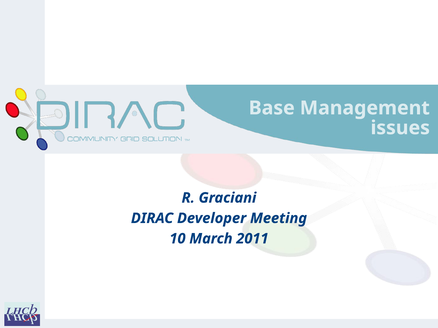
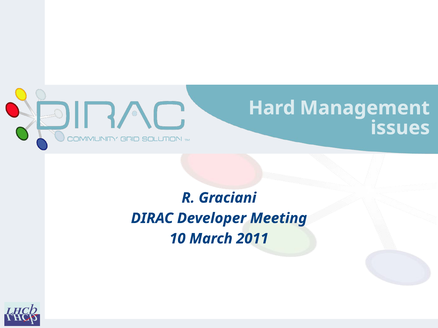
Base: Base -> Hard
